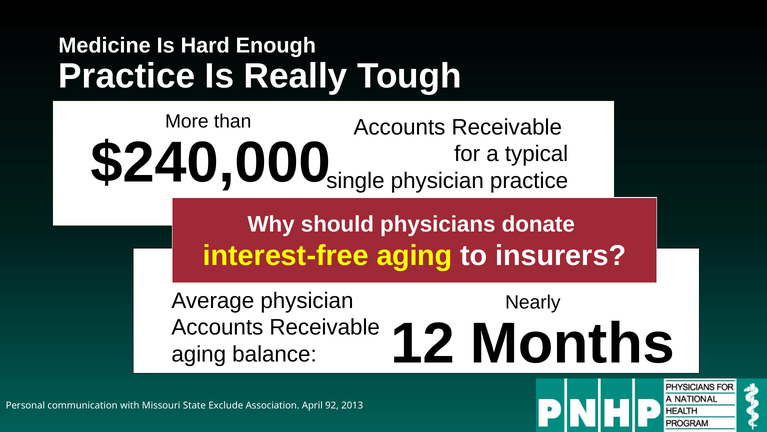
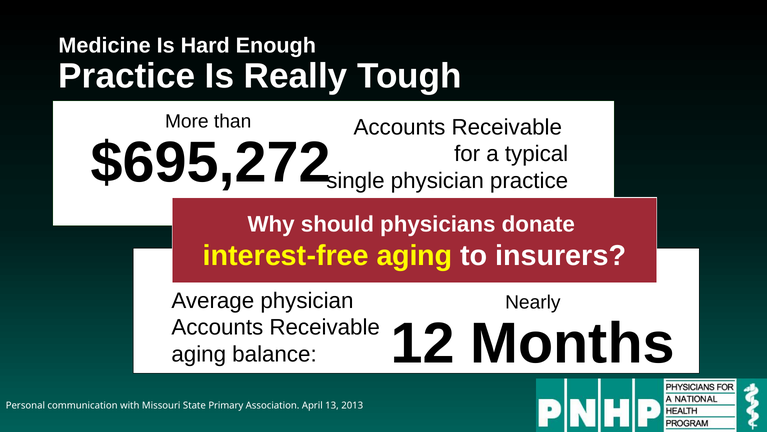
$240,000: $240,000 -> $695,272
Exclude: Exclude -> Primary
92: 92 -> 13
